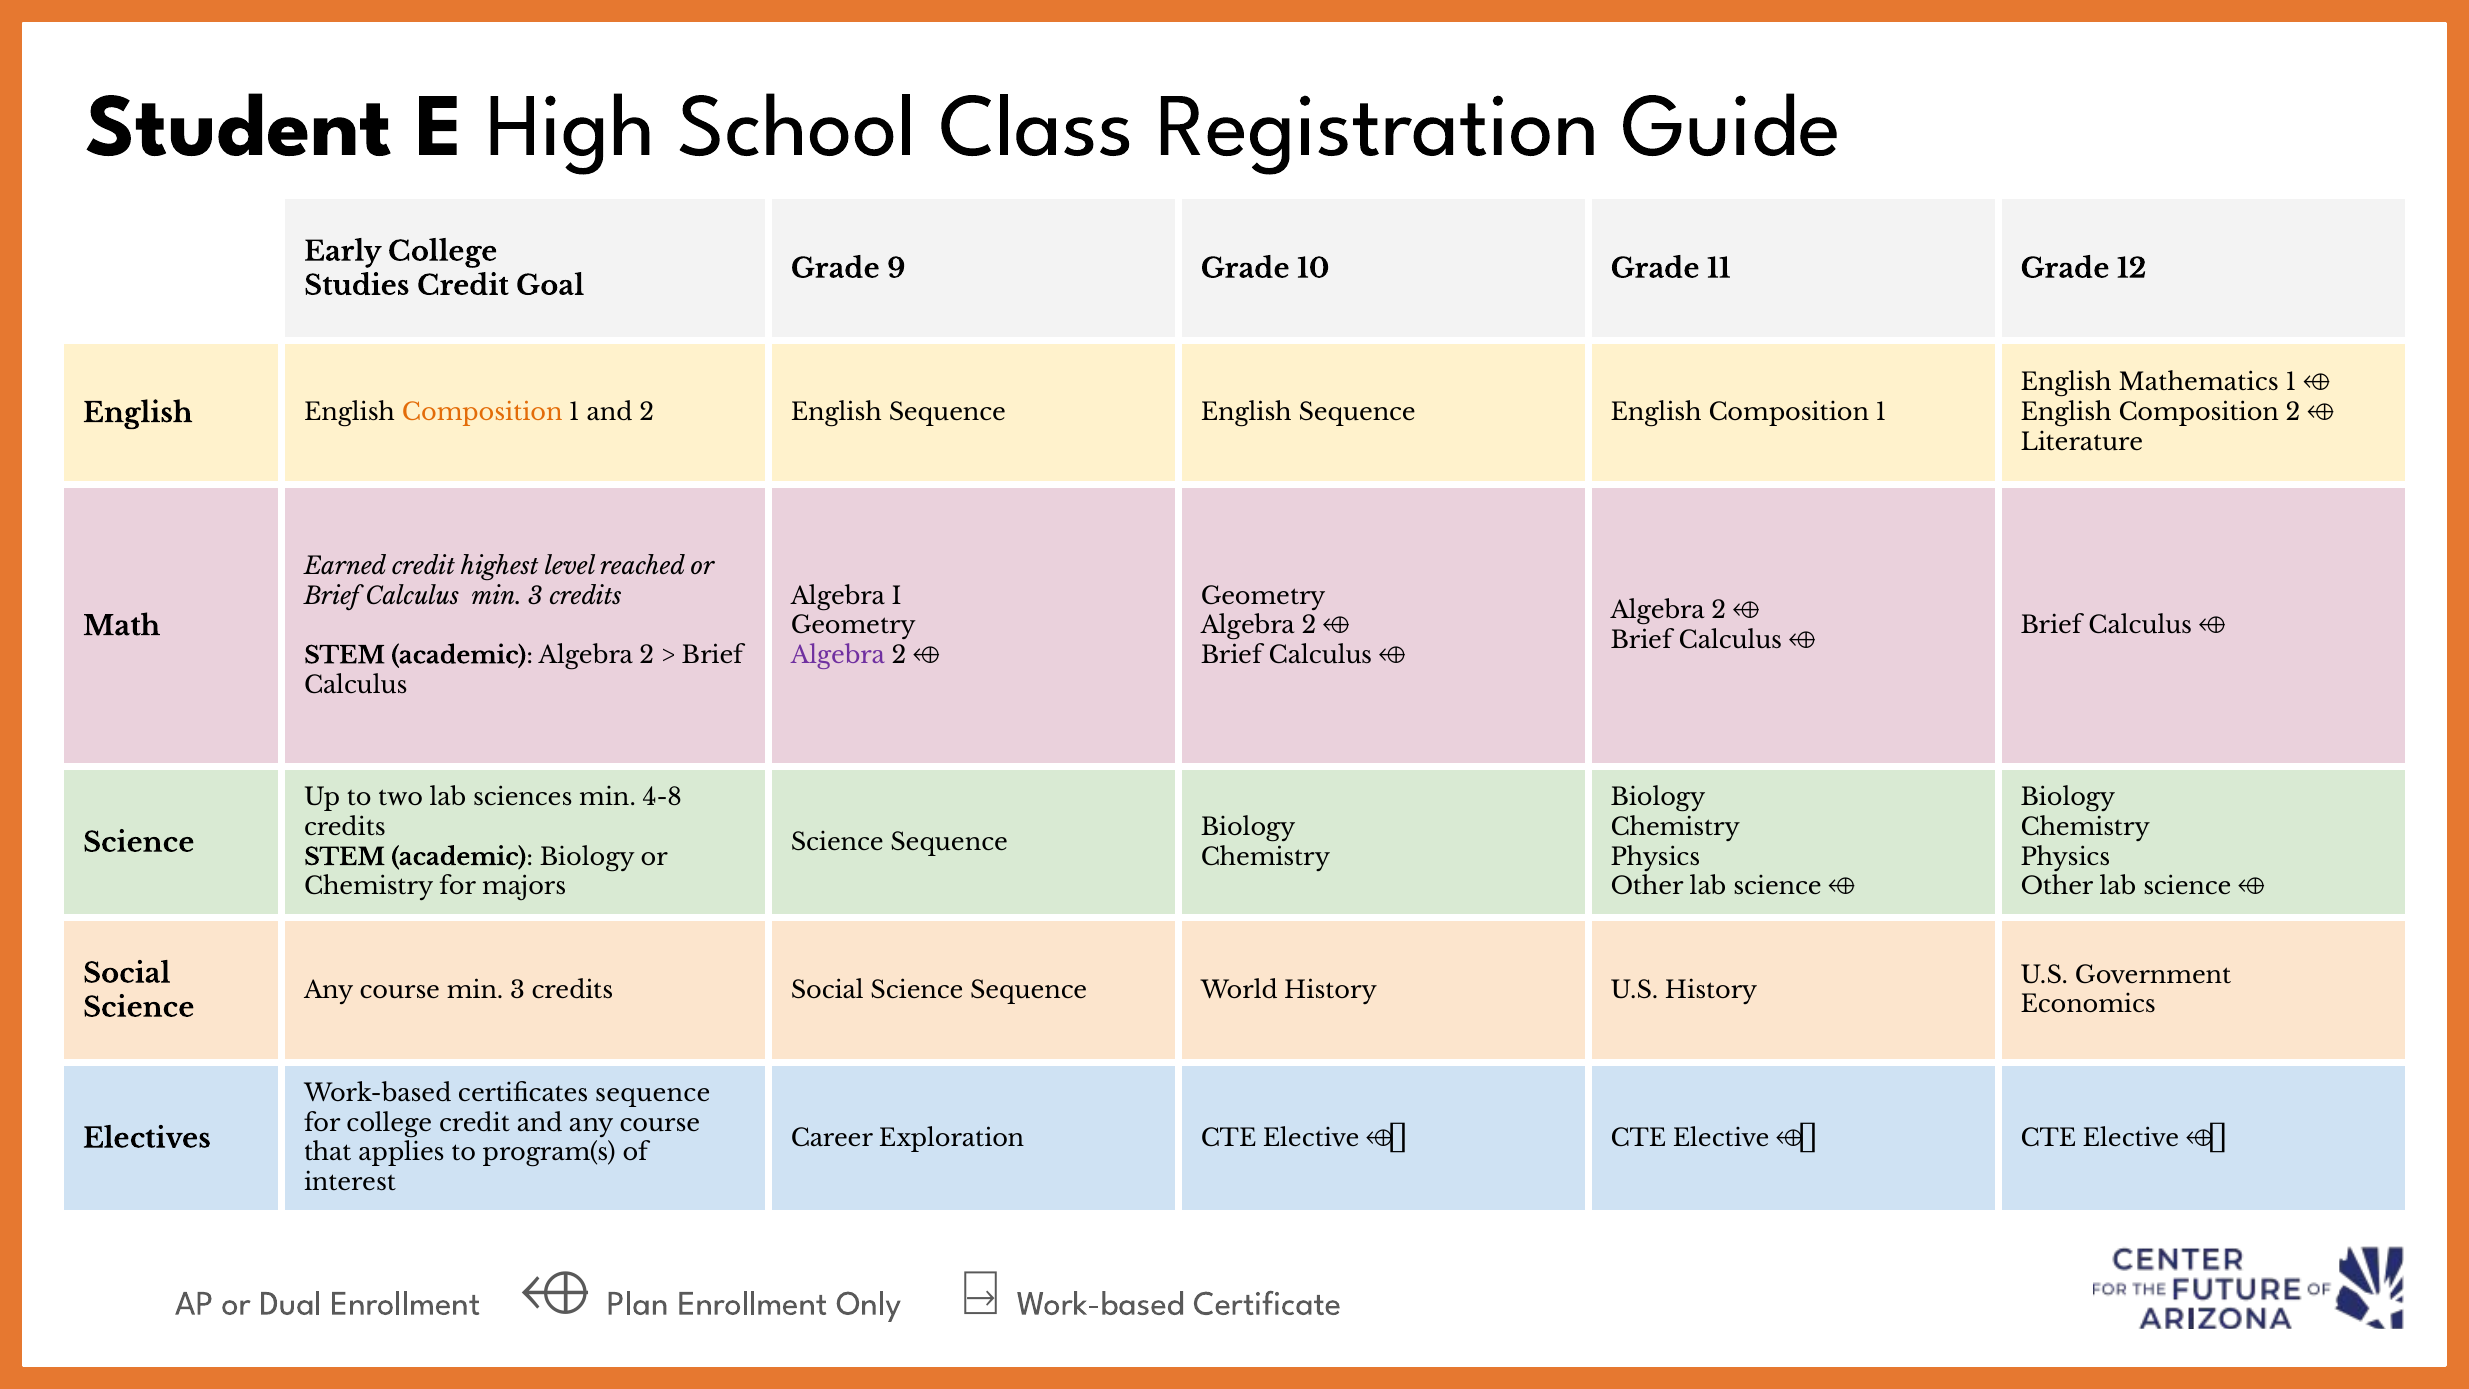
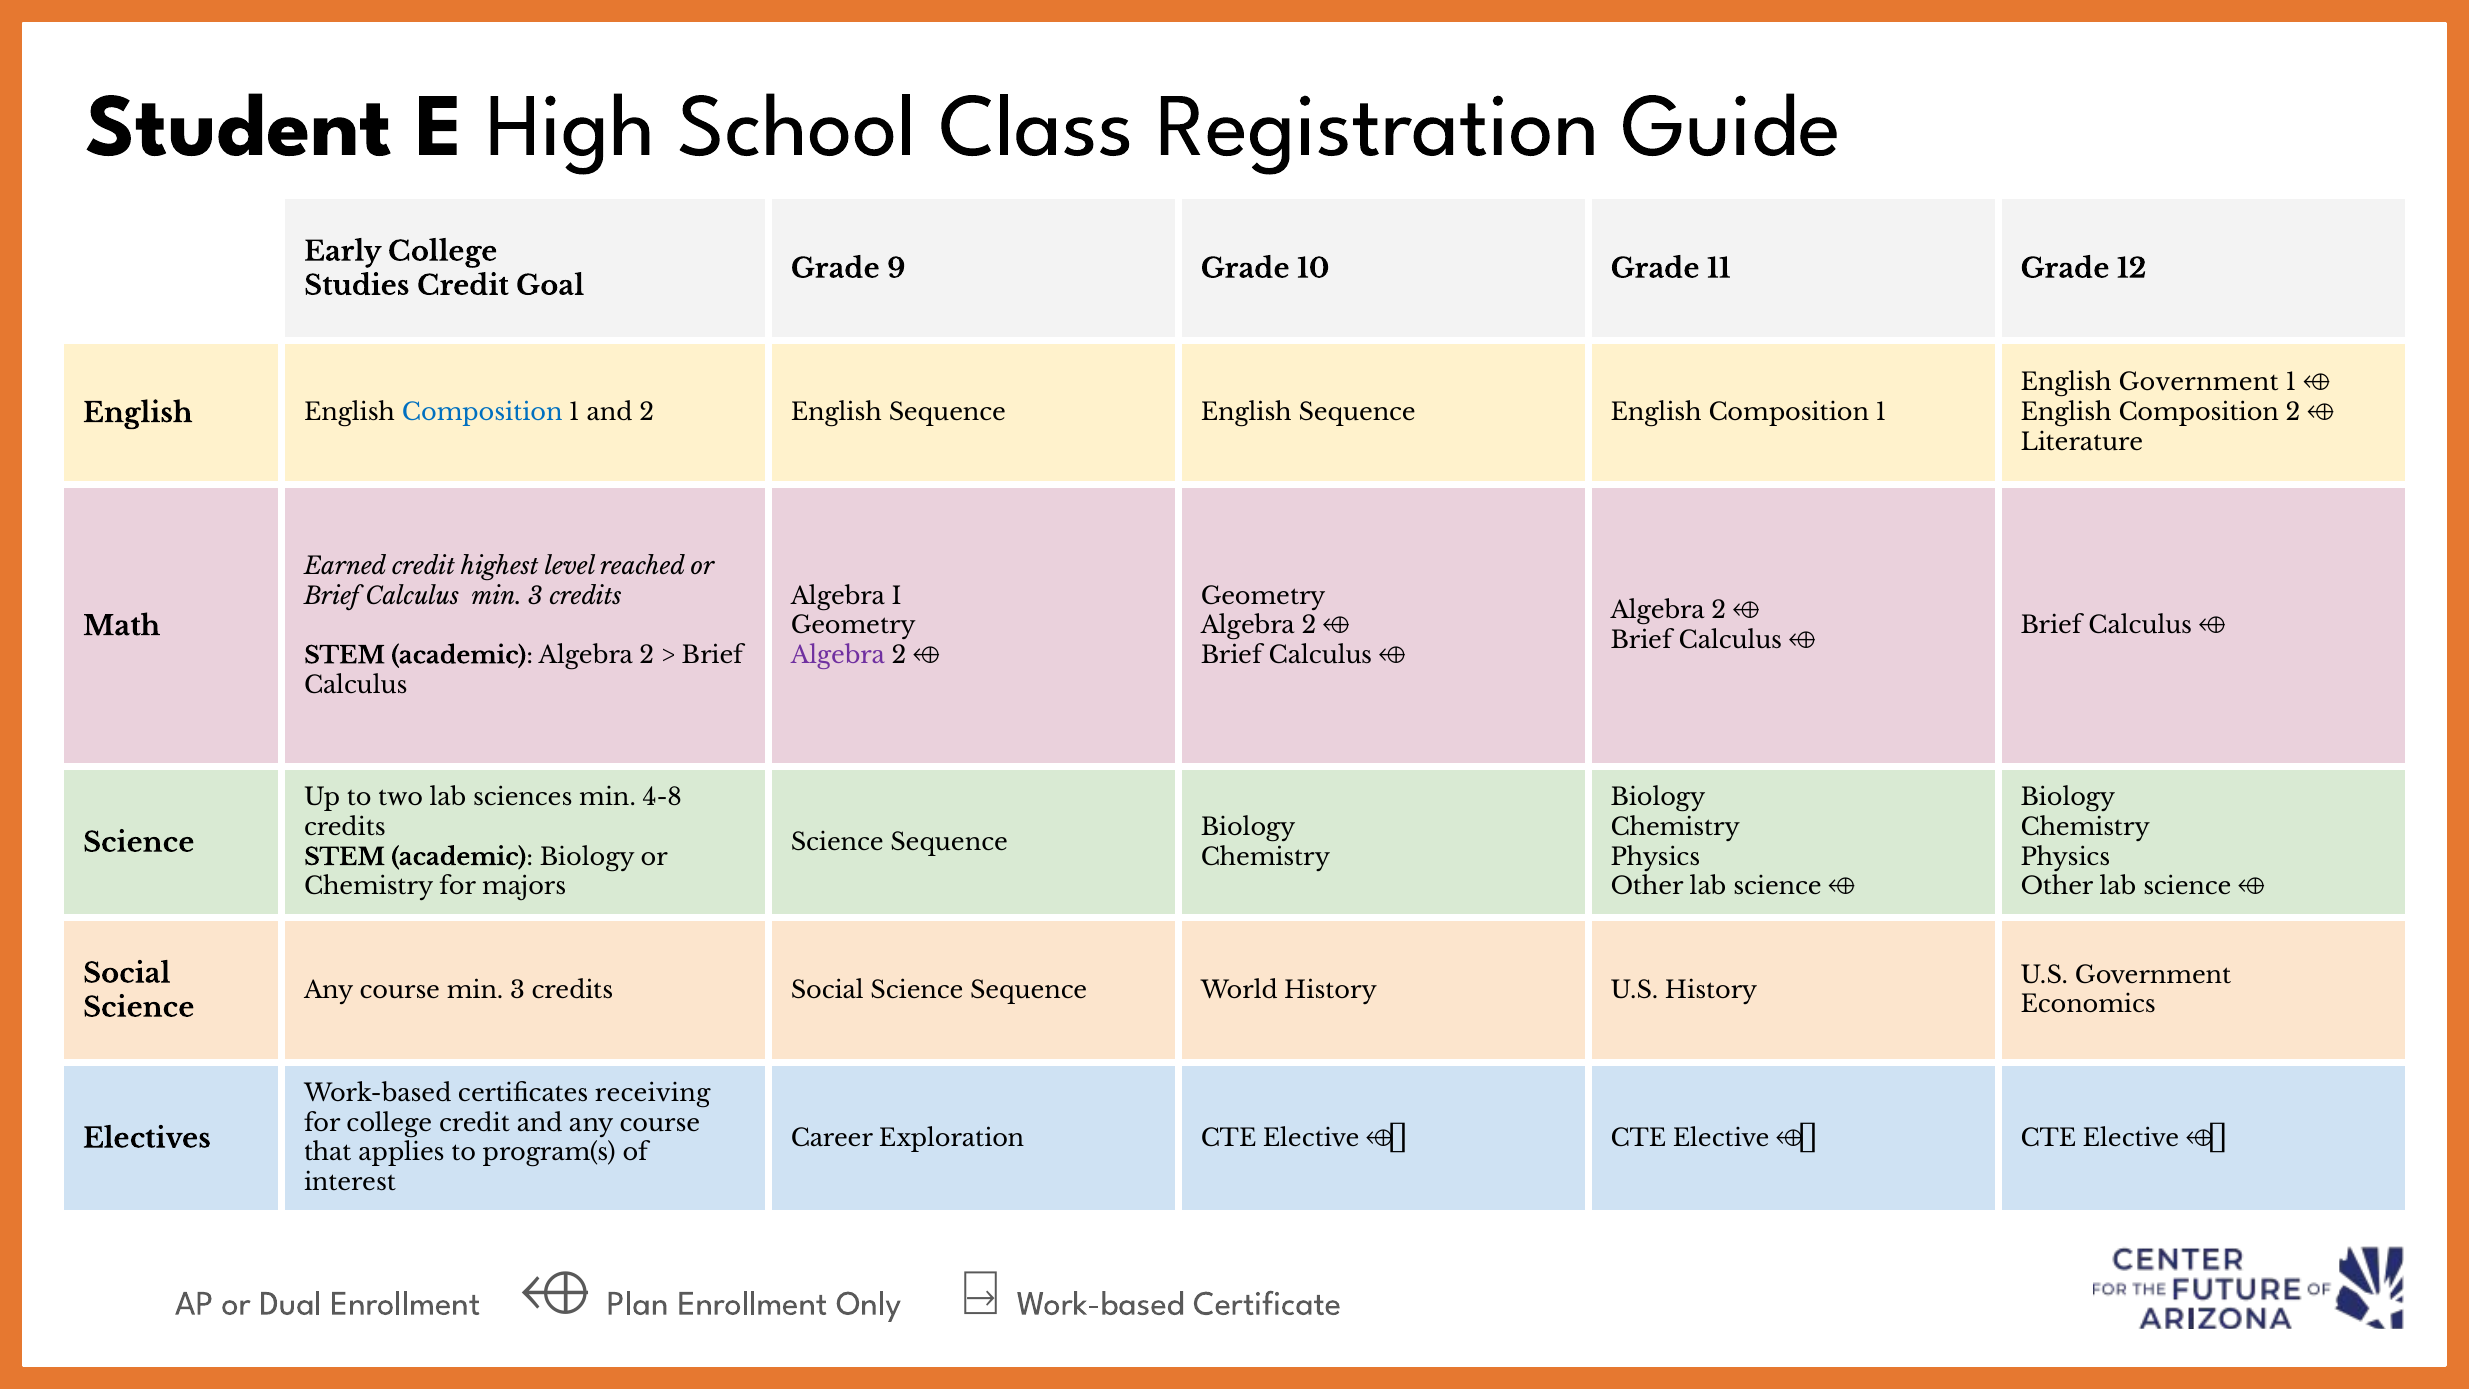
English Mathematics: Mathematics -> Government
Composition at (482, 413) colour: orange -> blue
certificates sequence: sequence -> receiving
